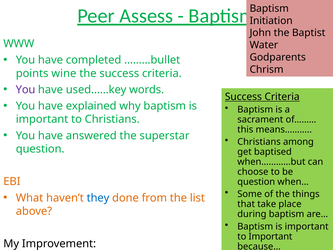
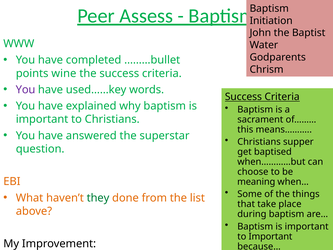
among: among -> supper
question at (256, 182): question -> meaning
they colour: blue -> green
